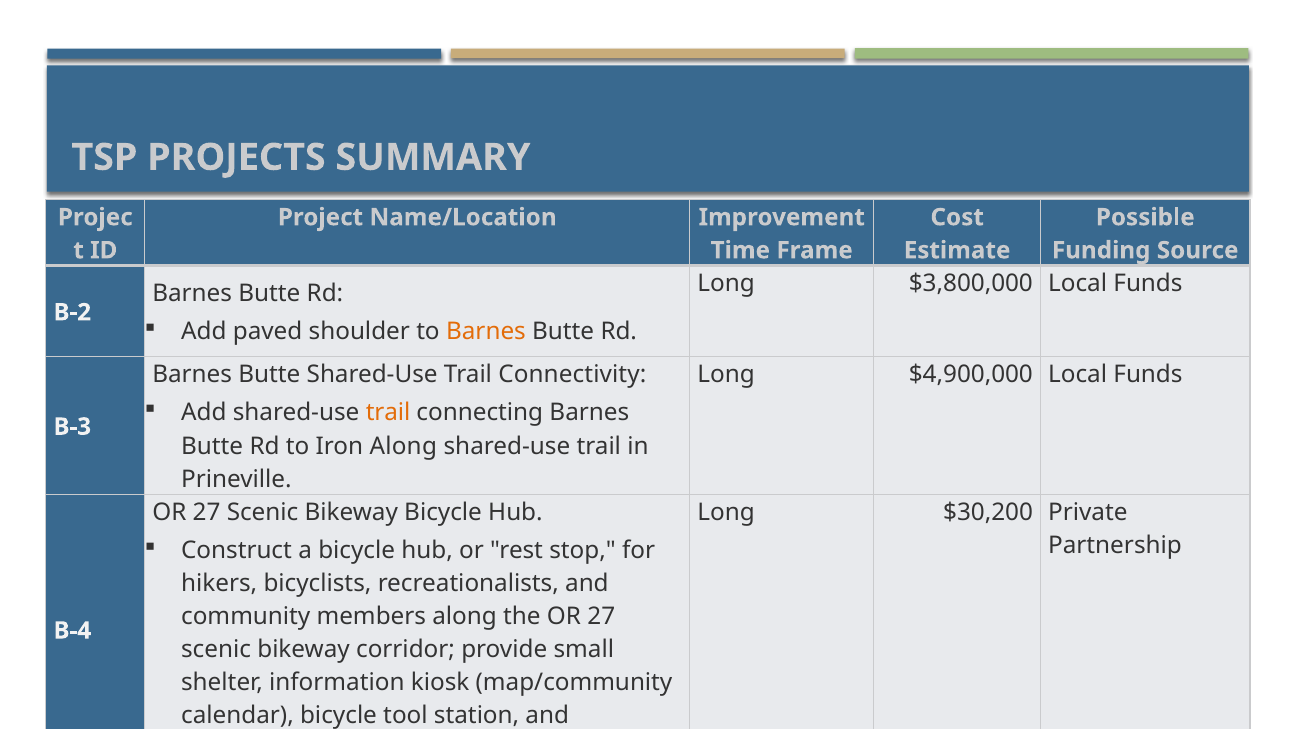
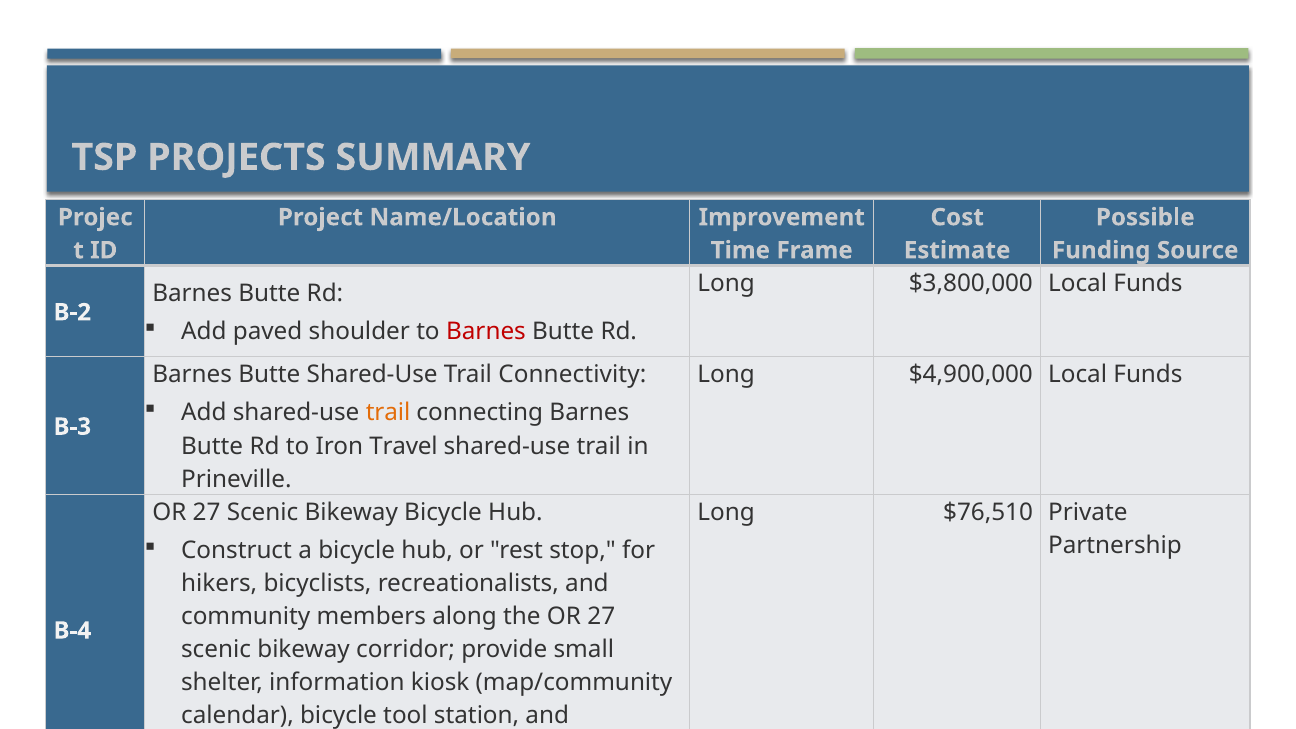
Barnes at (486, 332) colour: orange -> red
Iron Along: Along -> Travel
$30,200: $30,200 -> $76,510
